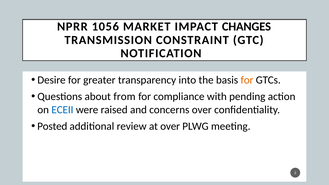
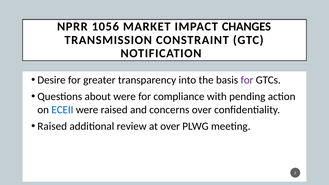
for at (247, 80) colour: orange -> purple
about from: from -> were
Posted at (52, 126): Posted -> Raised
